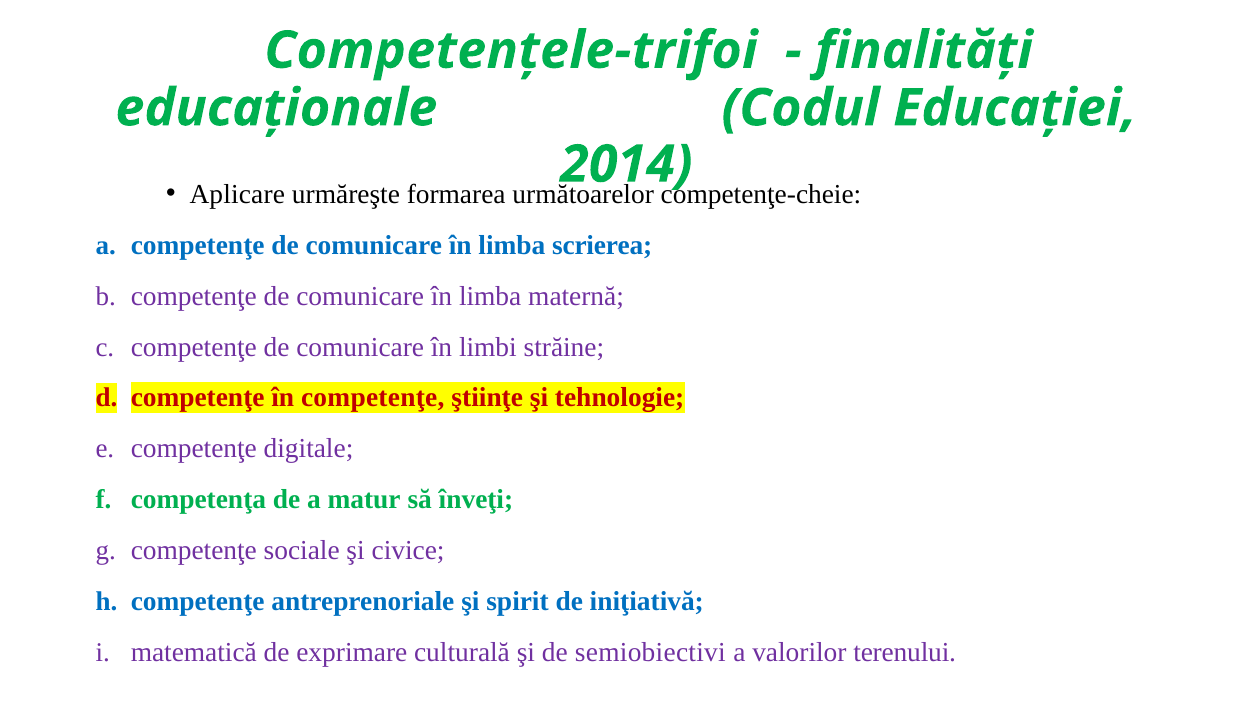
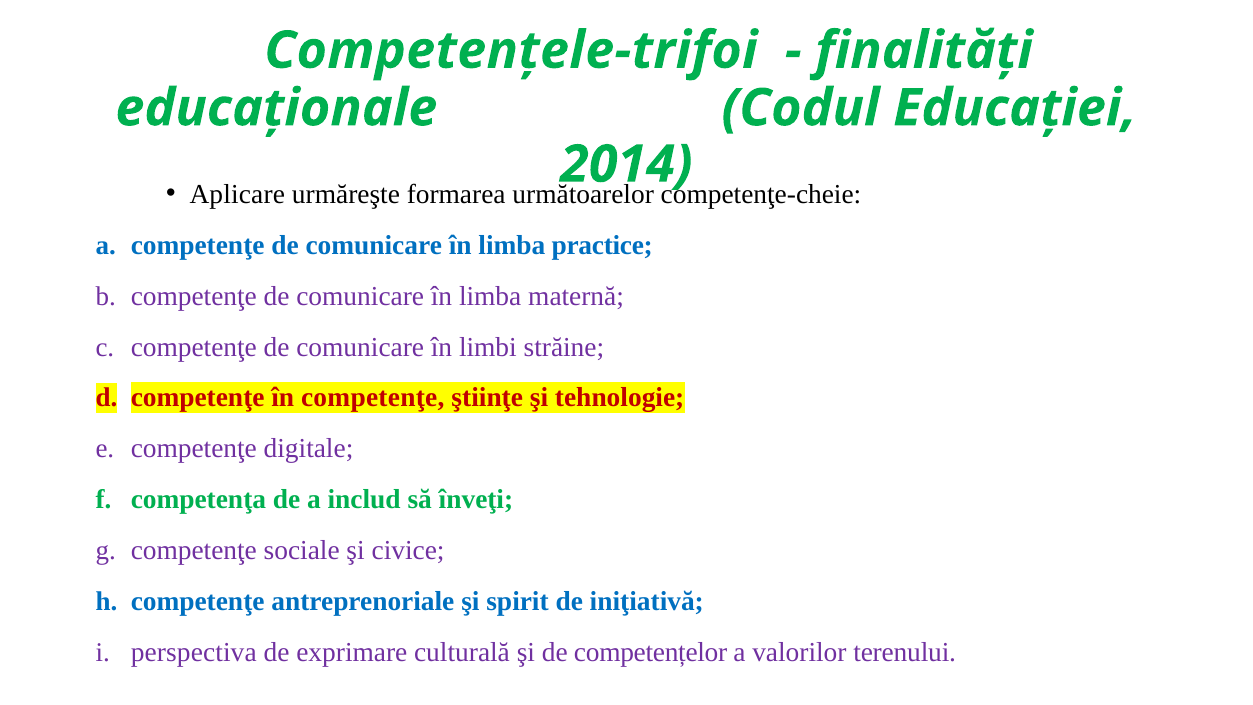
scrierea: scrierea -> practice
matur: matur -> includ
matematică: matematică -> perspectiva
semiobiectivi: semiobiectivi -> competențelor
